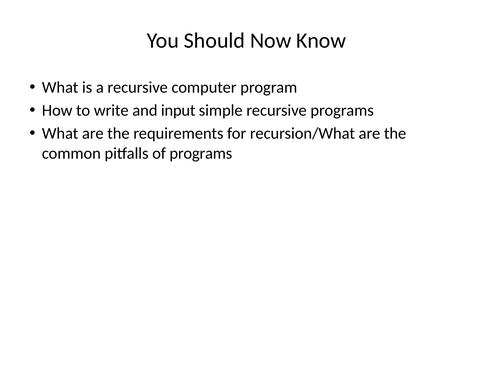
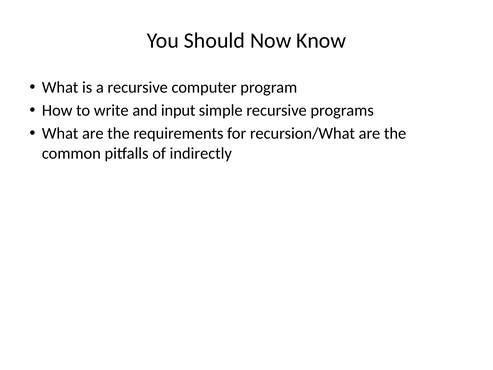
of programs: programs -> indirectly
